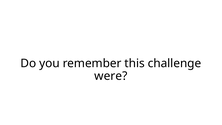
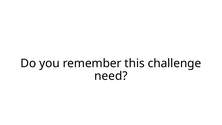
were: were -> need
